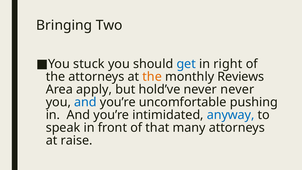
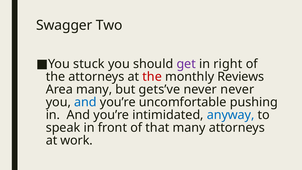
Bringing: Bringing -> Swagger
get colour: blue -> purple
the at (152, 77) colour: orange -> red
Area apply: apply -> many
hold’ve: hold’ve -> gets’ve
raise: raise -> work
